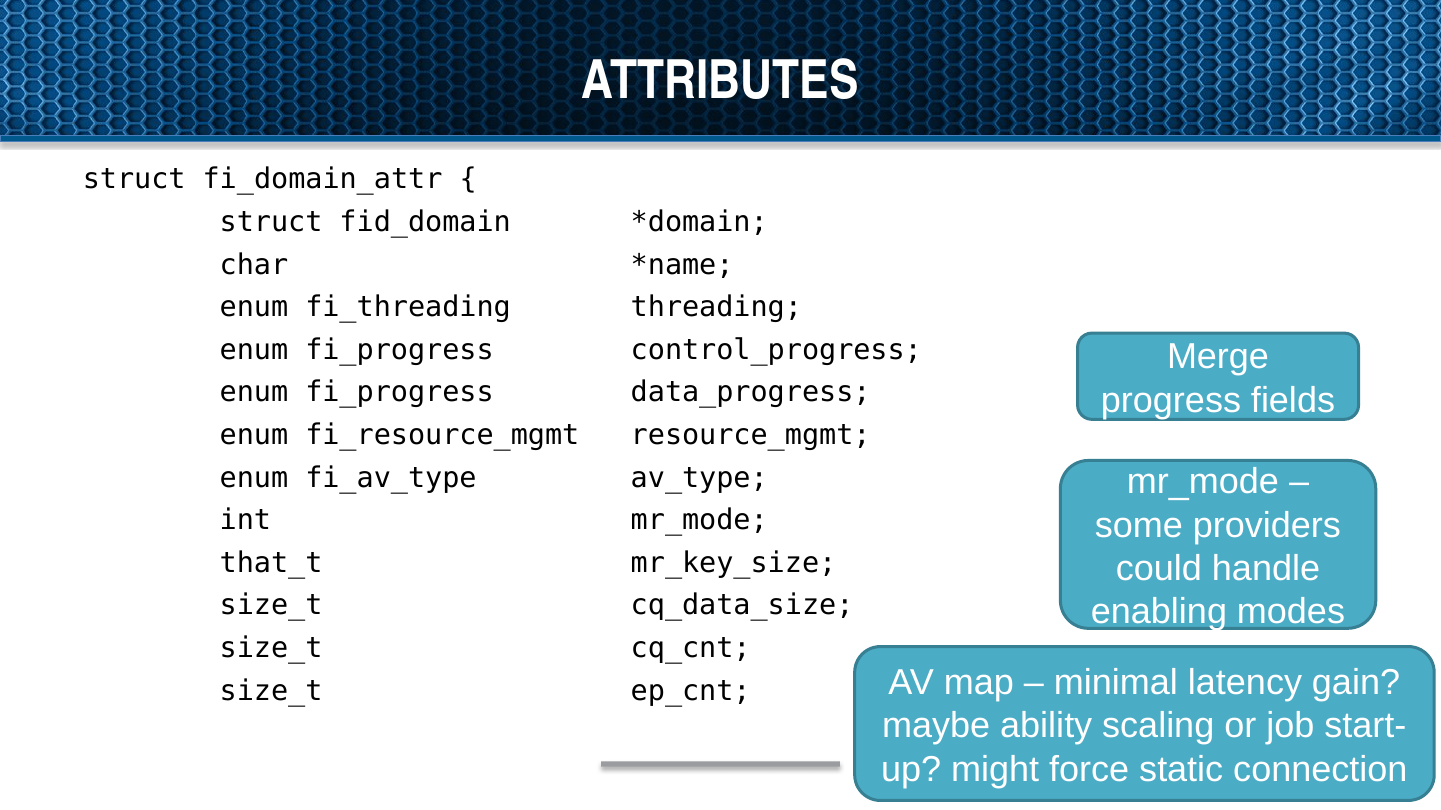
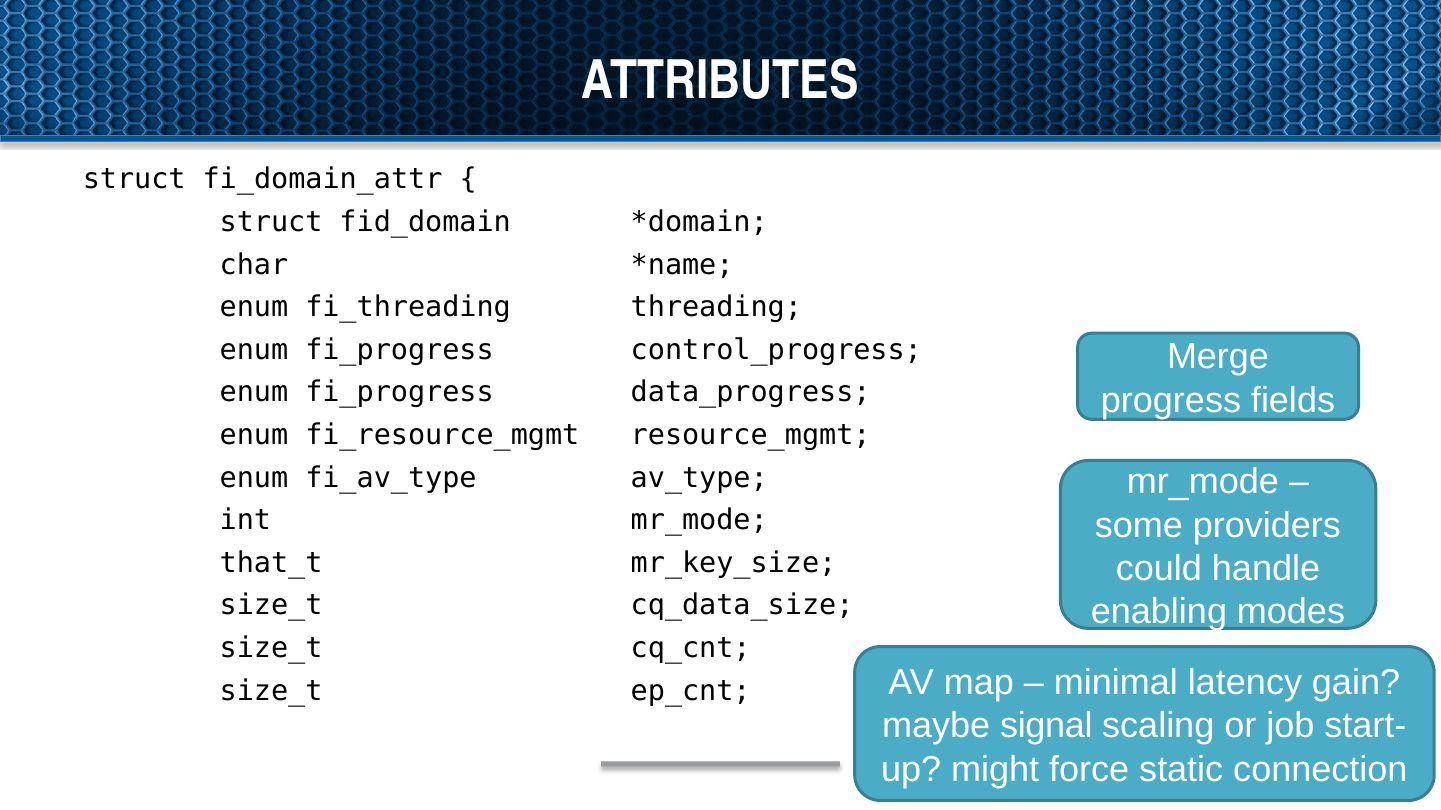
ability: ability -> signal
